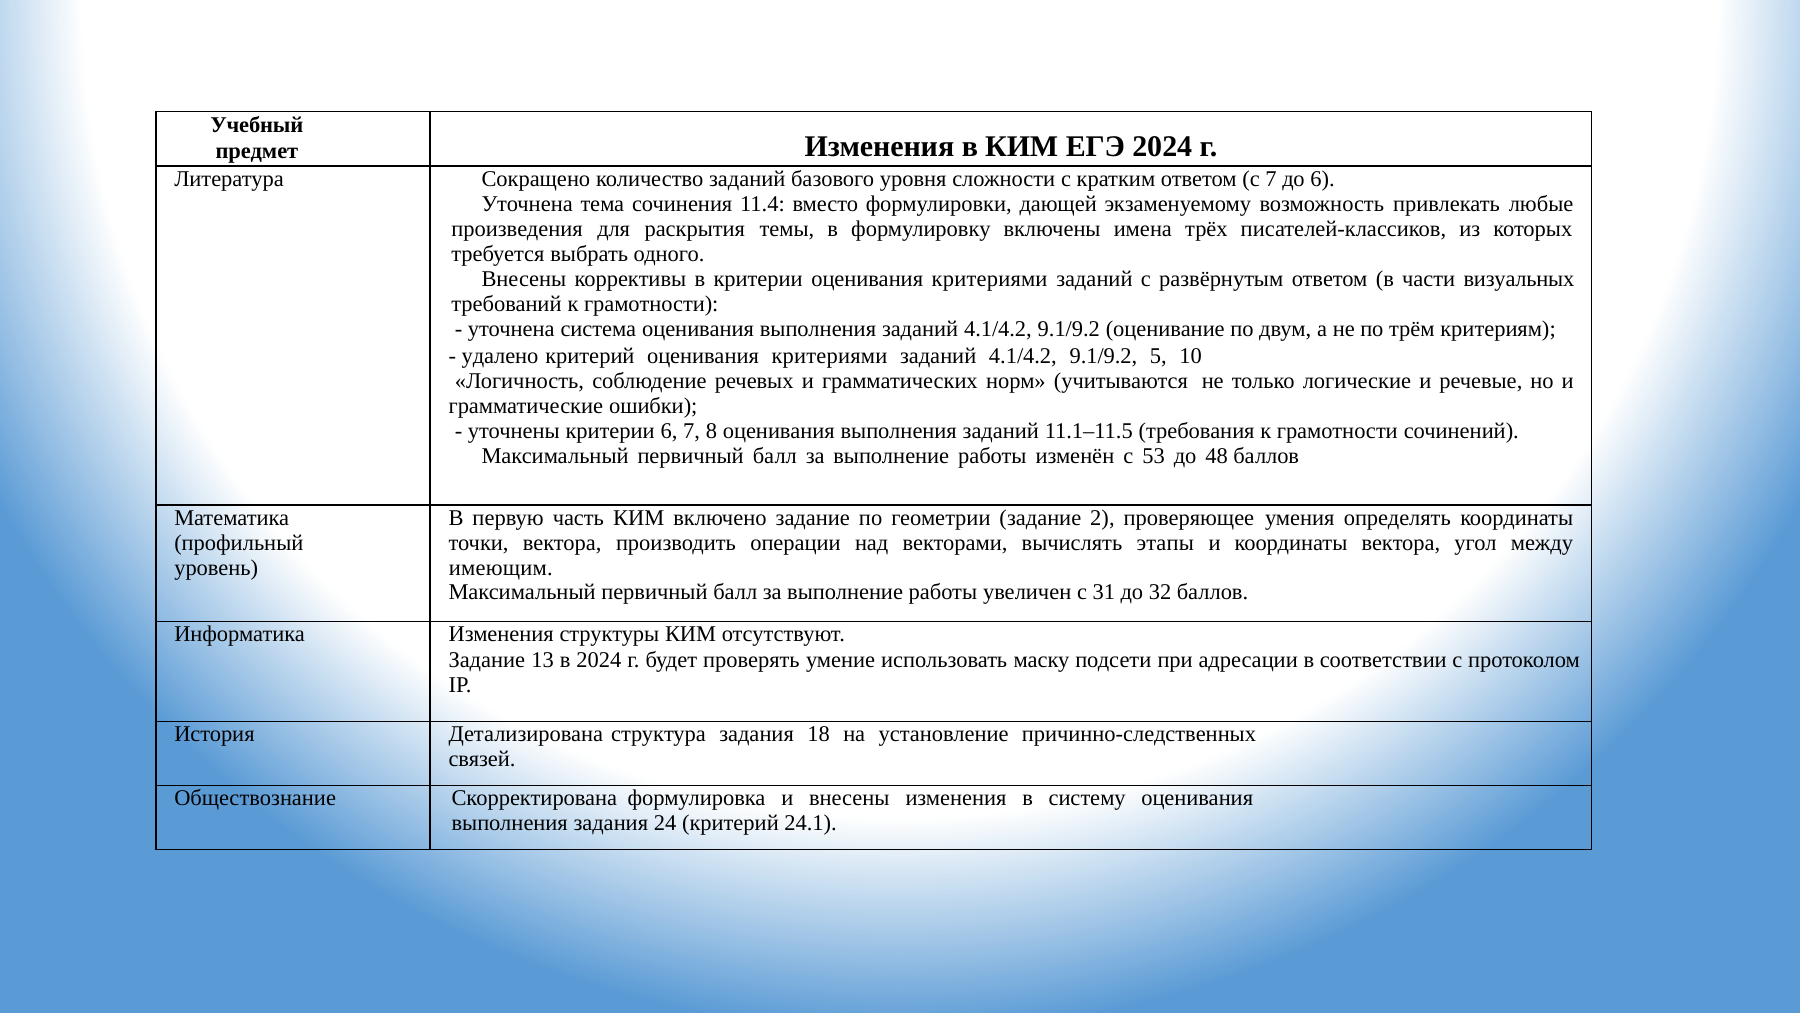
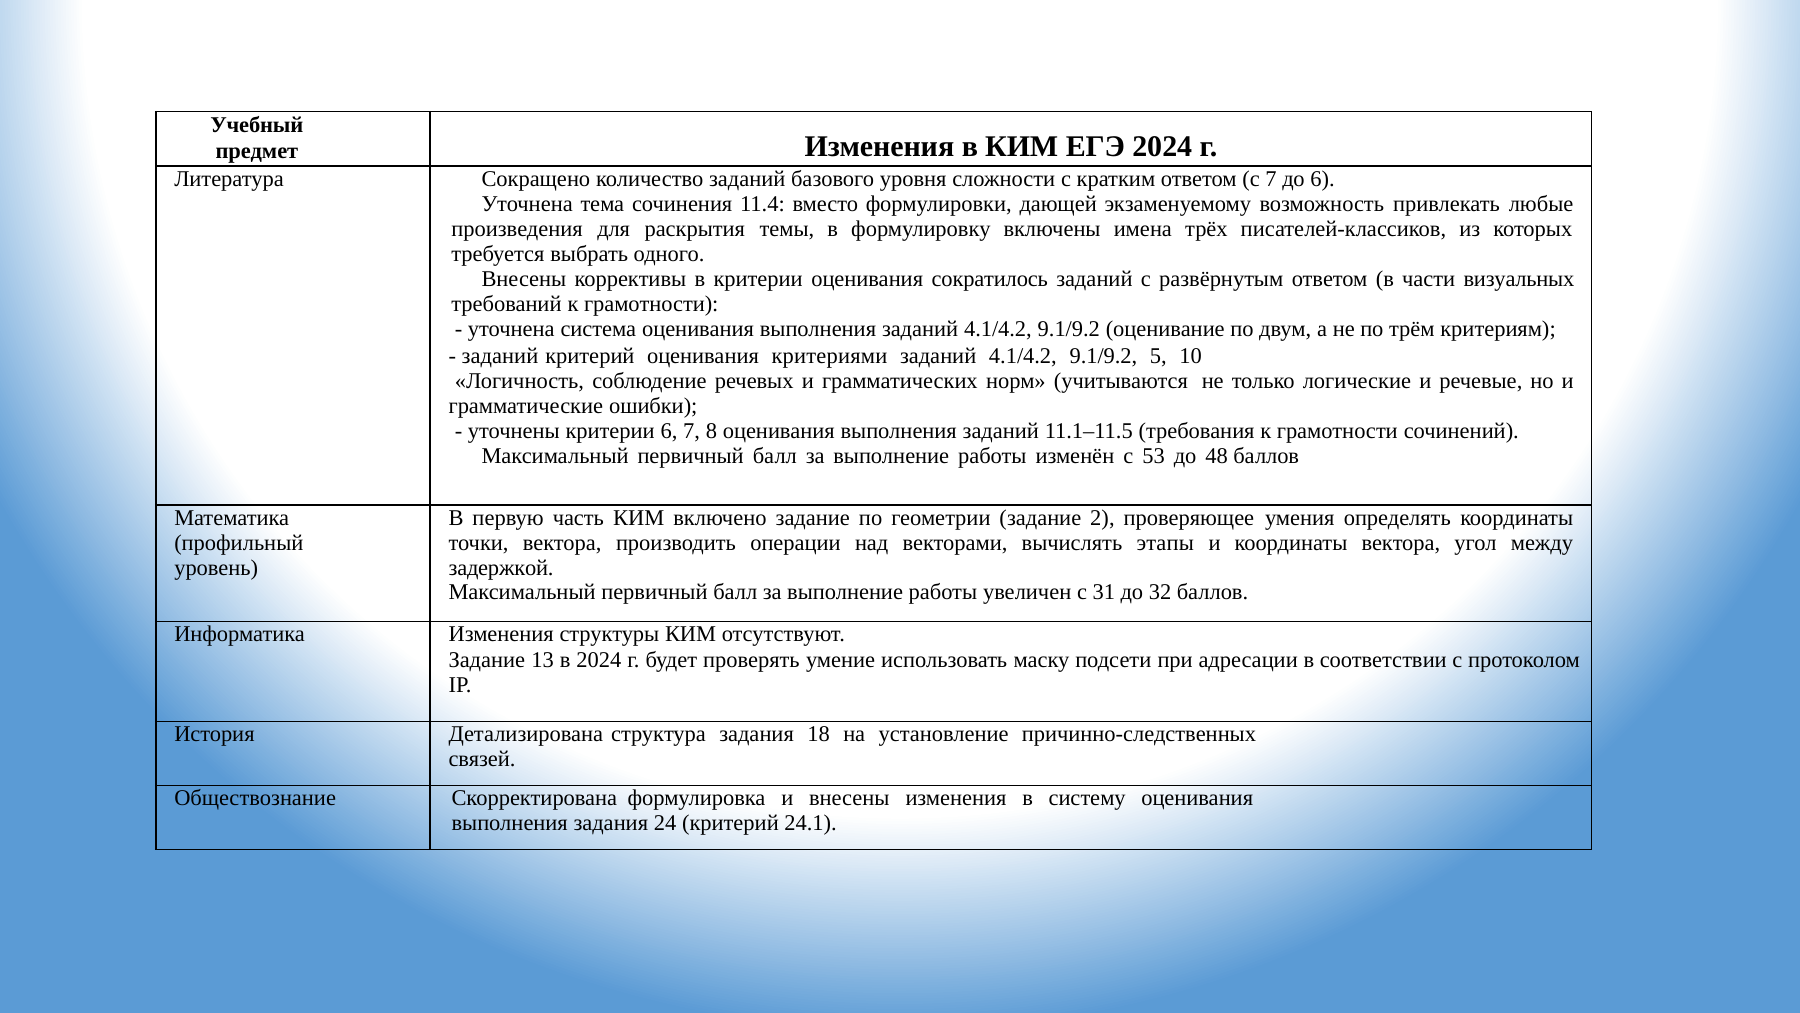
критерии оценивания критериями: критериями -> сократилось
удалено at (500, 356): удалено -> заданий
имеющим: имеющим -> задержкой
